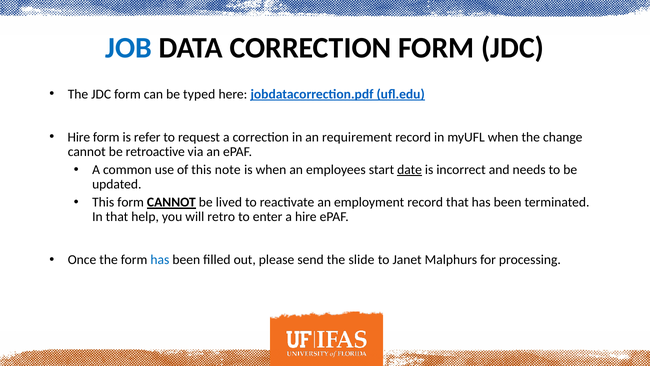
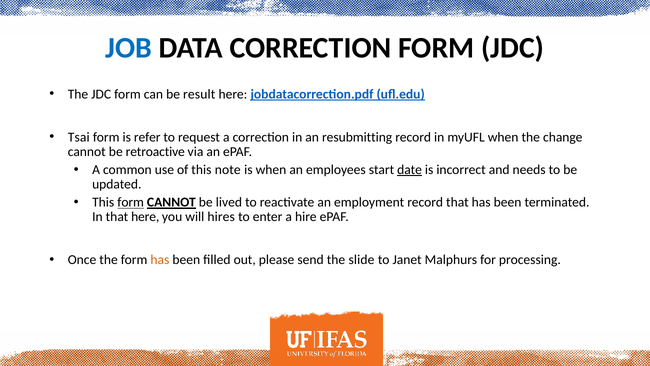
typed: typed -> result
Hire at (79, 137): Hire -> Tsai
requirement: requirement -> resubmitting
form at (131, 202) underline: none -> present
that help: help -> here
retro: retro -> hires
has at (160, 260) colour: blue -> orange
